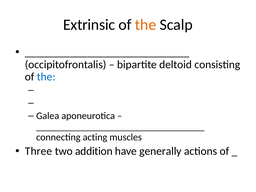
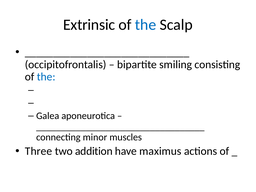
the at (146, 25) colour: orange -> blue
deltoid: deltoid -> smiling
acting: acting -> minor
generally: generally -> maximus
